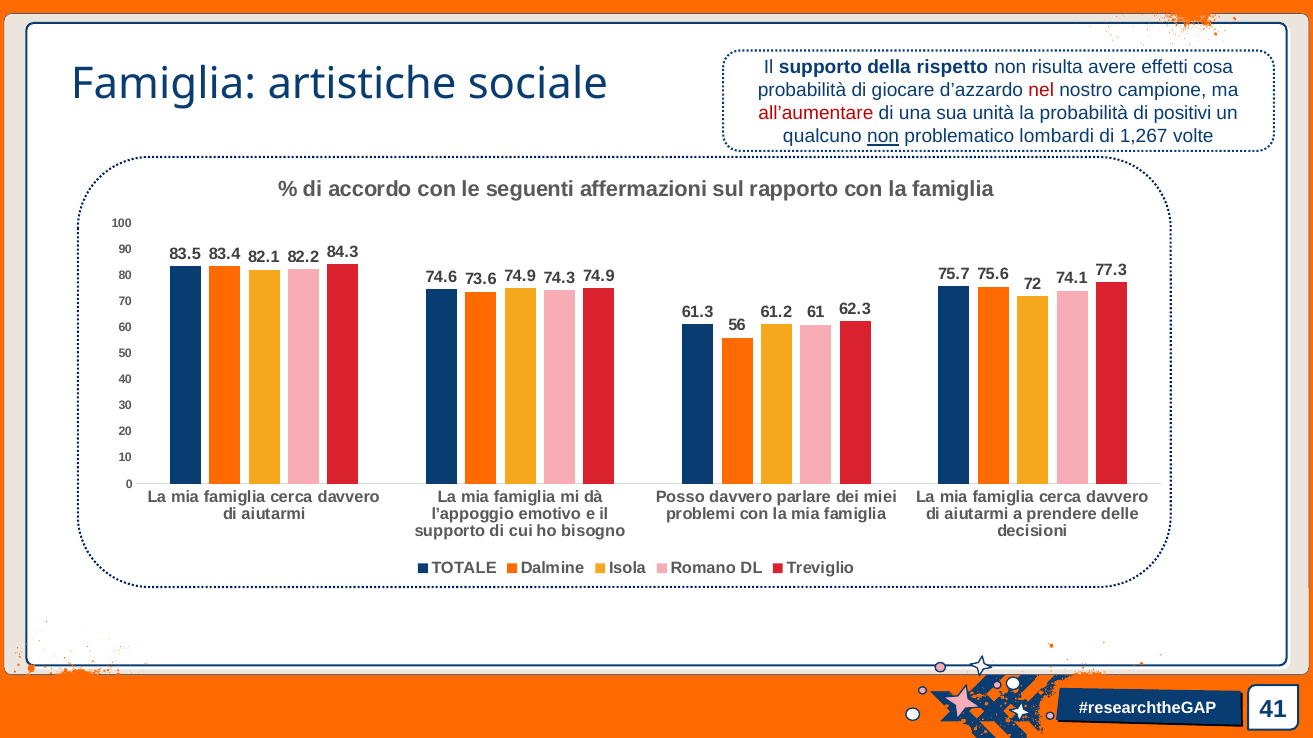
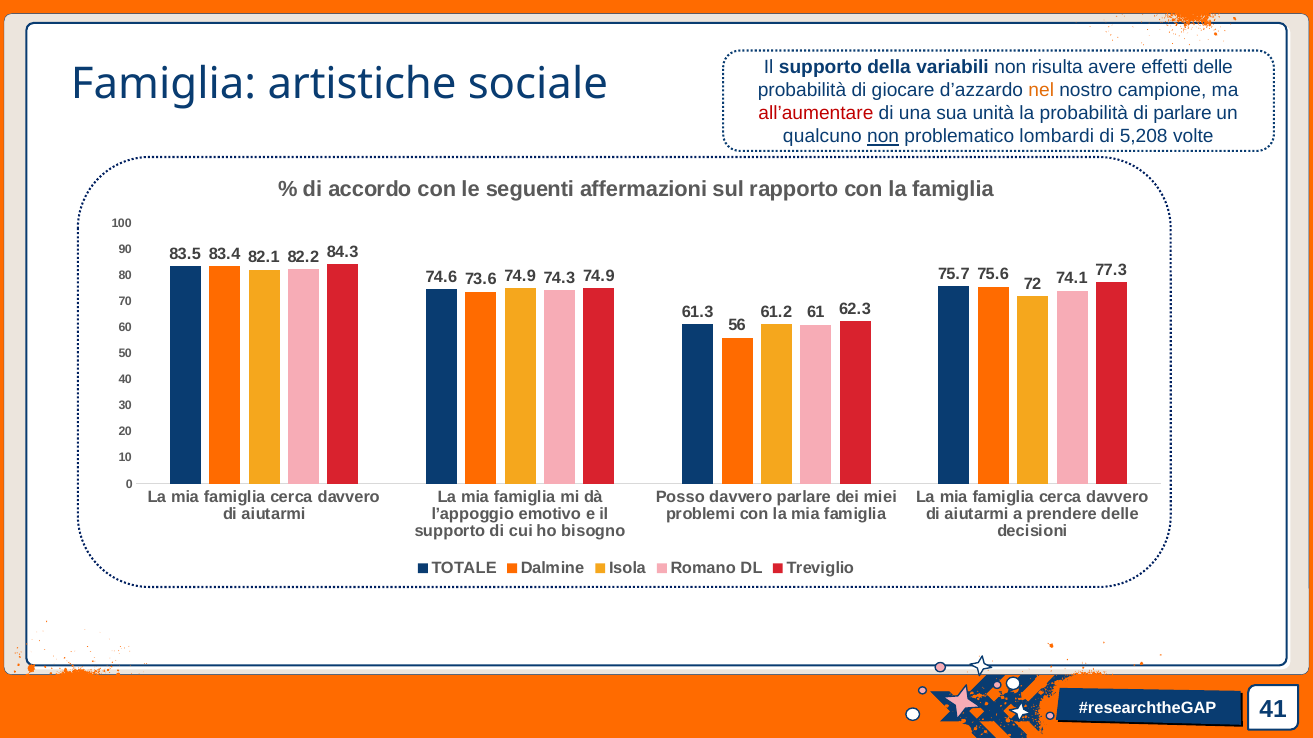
rispetto: rispetto -> variabili
effetti cosa: cosa -> delle
nel colour: red -> orange
di positivi: positivi -> parlare
1,267: 1,267 -> 5,208
